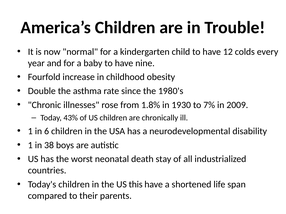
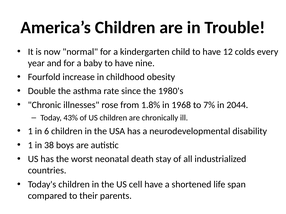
1930: 1930 -> 1968
2009: 2009 -> 2044
this: this -> cell
